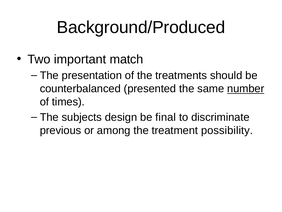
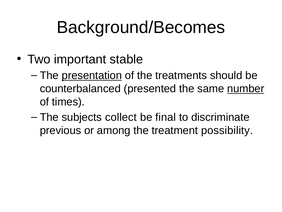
Background/Produced: Background/Produced -> Background/Becomes
match: match -> stable
presentation underline: none -> present
design: design -> collect
